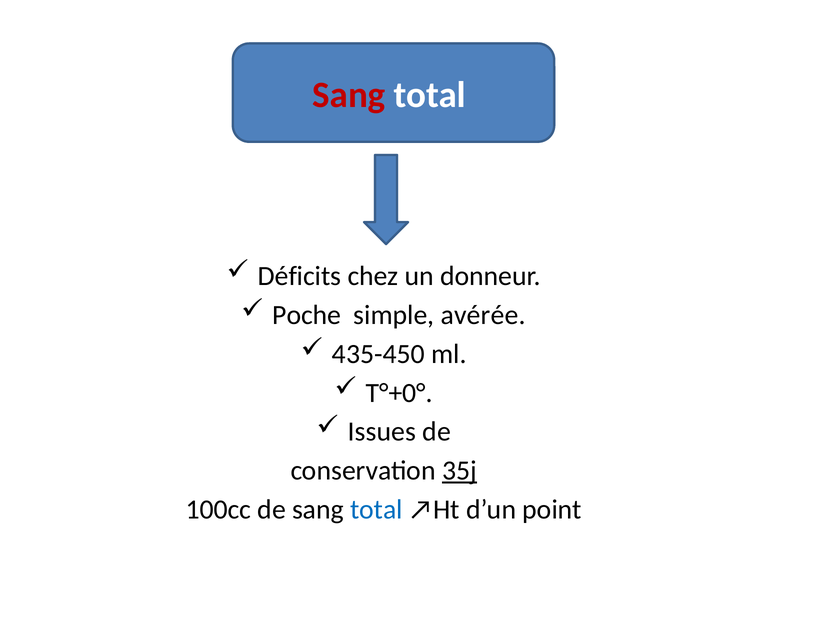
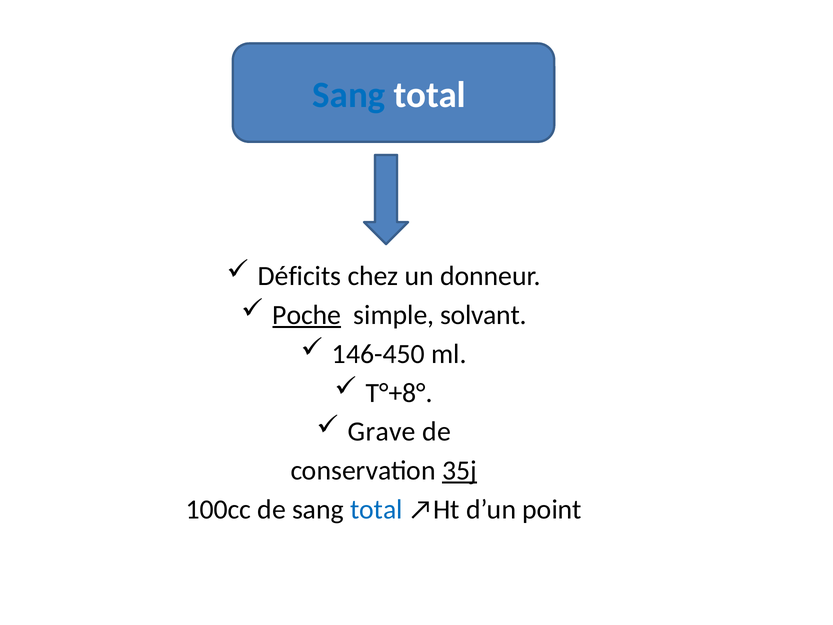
Sang at (349, 95) colour: red -> blue
Poche underline: none -> present
avérée: avérée -> solvant
435-450: 435-450 -> 146-450
T°+0°: T°+0° -> T°+8°
Issues: Issues -> Grave
